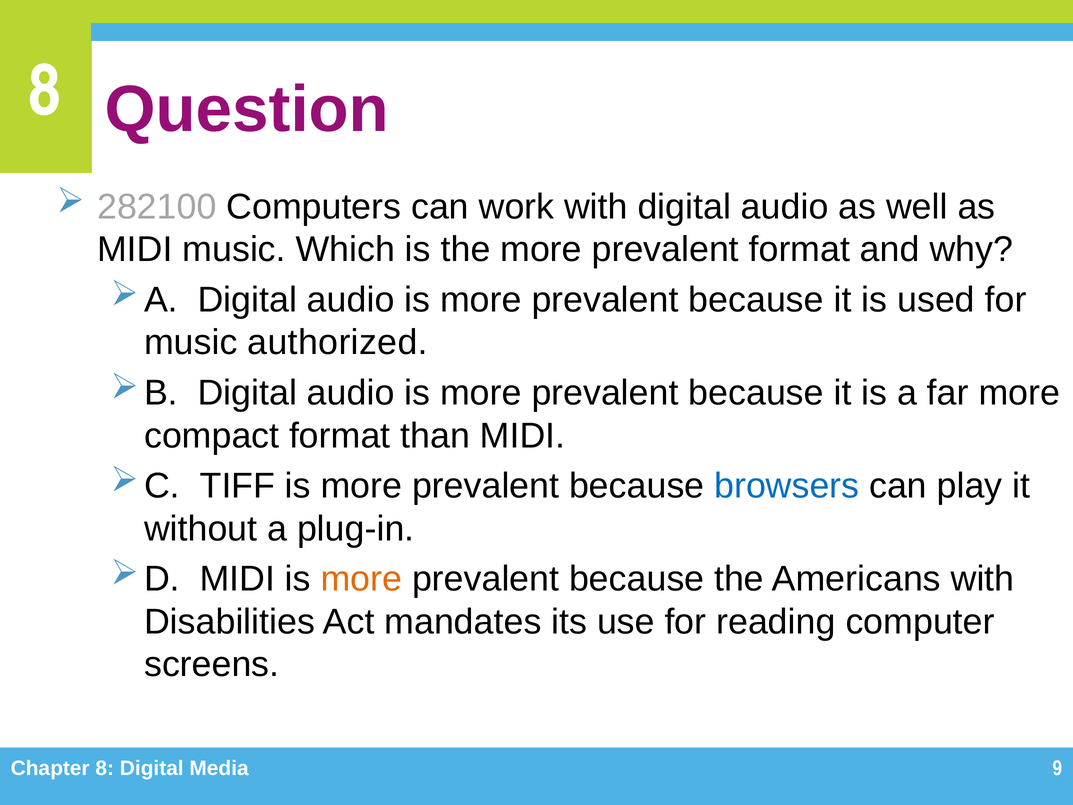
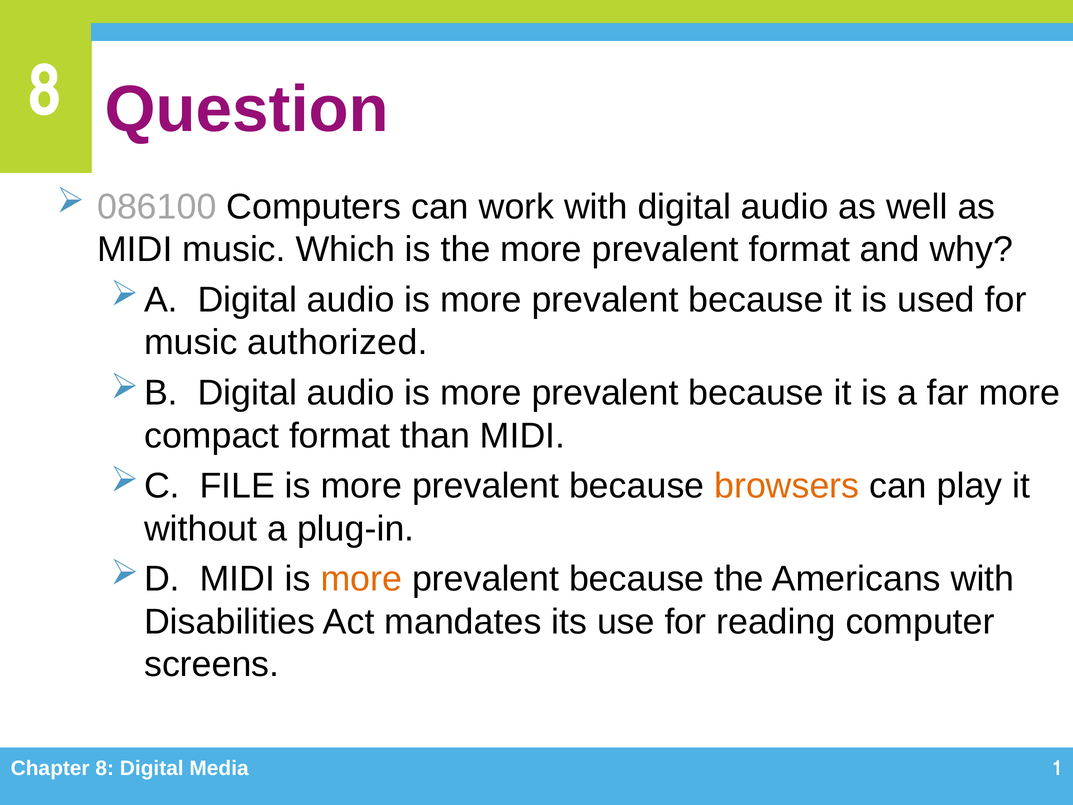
282100: 282100 -> 086100
TIFF: TIFF -> FILE
browsers colour: blue -> orange
9: 9 -> 1
